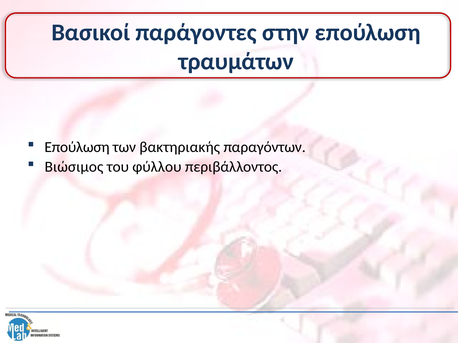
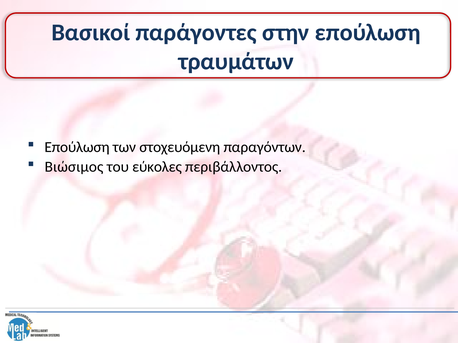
βακτηριακής: βακτηριακής -> στοχευόμενη
φύλλου: φύλλου -> εύκολες
